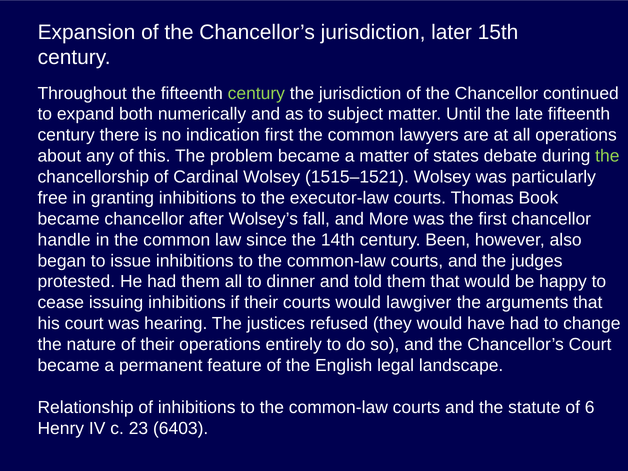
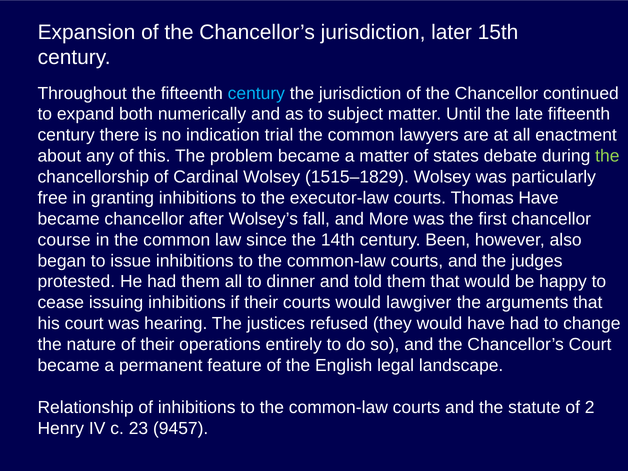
century at (256, 93) colour: light green -> light blue
indication first: first -> trial
all operations: operations -> enactment
1515–1521: 1515–1521 -> 1515–1829
Thomas Book: Book -> Have
handle: handle -> course
6: 6 -> 2
6403: 6403 -> 9457
